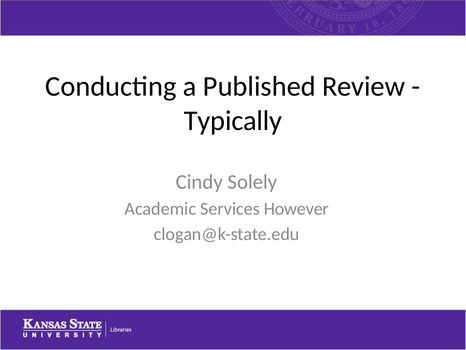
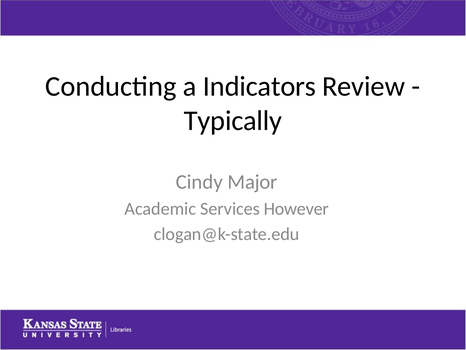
Published: Published -> Indicators
Solely: Solely -> Major
